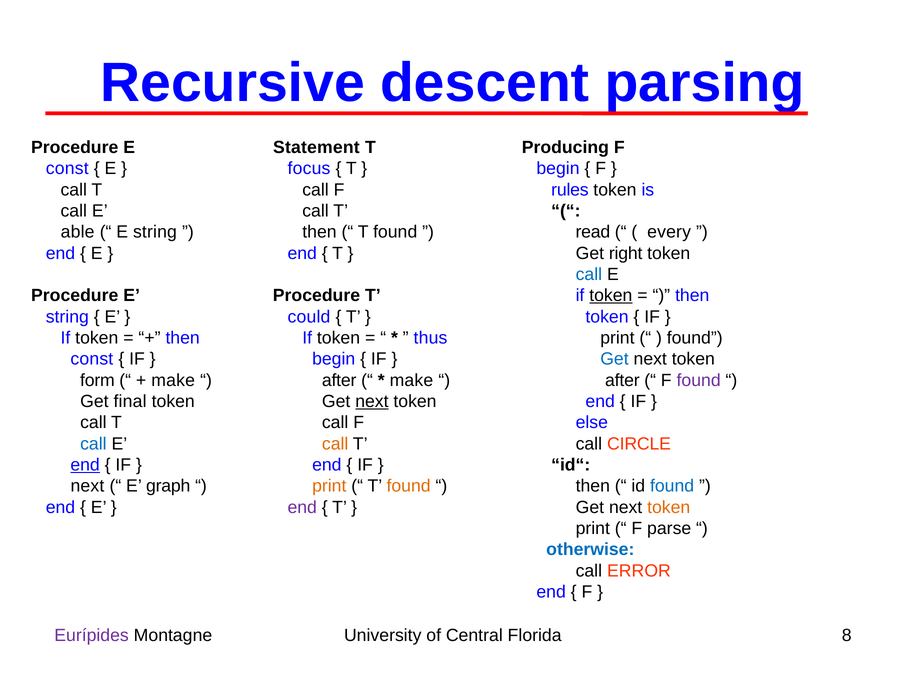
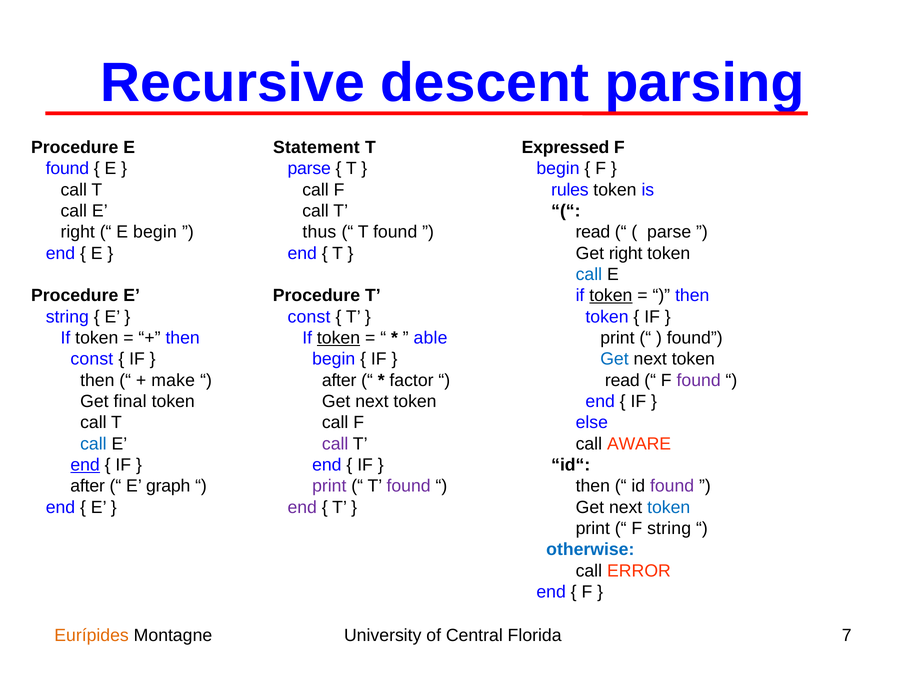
Producing: Producing -> Expressed
const at (67, 168): const -> found
focus at (309, 168): focus -> parse
able at (78, 232): able -> right
string at (155, 232): string -> begin
then at (319, 232): then -> thus
every at (669, 232): every -> parse
could at (309, 316): could -> const
token at (339, 338) underline: none -> present
thus: thus -> able
form at (97, 380): form -> then
make at (411, 380): make -> factor
after at (622, 380): after -> read
next at (372, 401) underline: present -> none
call at (335, 443) colour: orange -> purple
CIRCLE: CIRCLE -> AWARE
next at (87, 486): next -> after
print at (329, 486) colour: orange -> purple
found at (409, 486) colour: orange -> purple
found at (672, 486) colour: blue -> purple
token at (669, 507) colour: orange -> blue
F parse: parse -> string
Eurípides colour: purple -> orange
8: 8 -> 7
